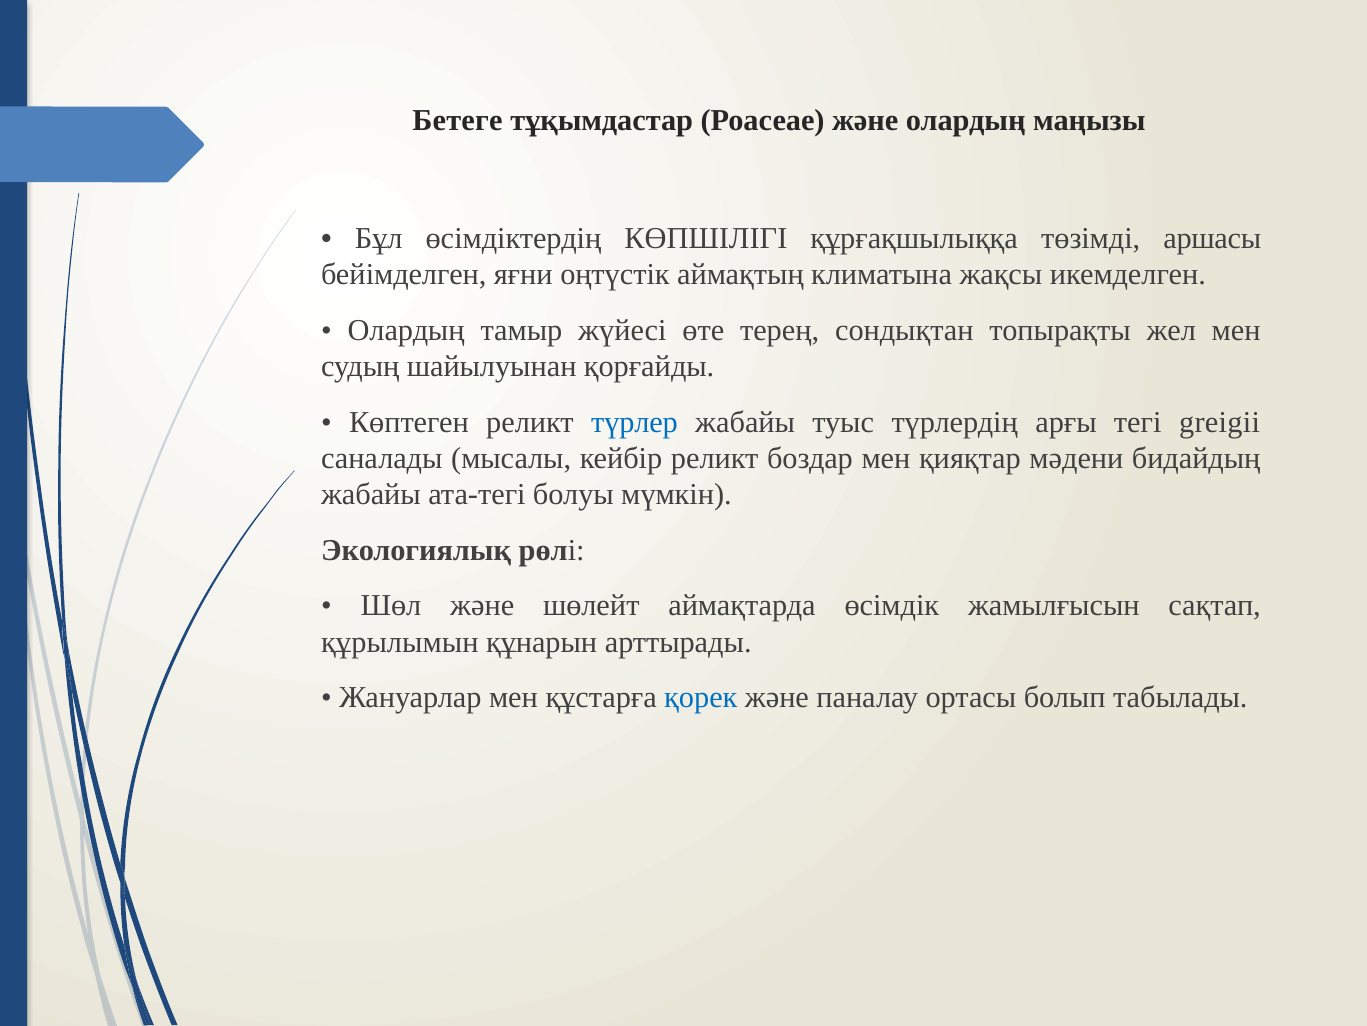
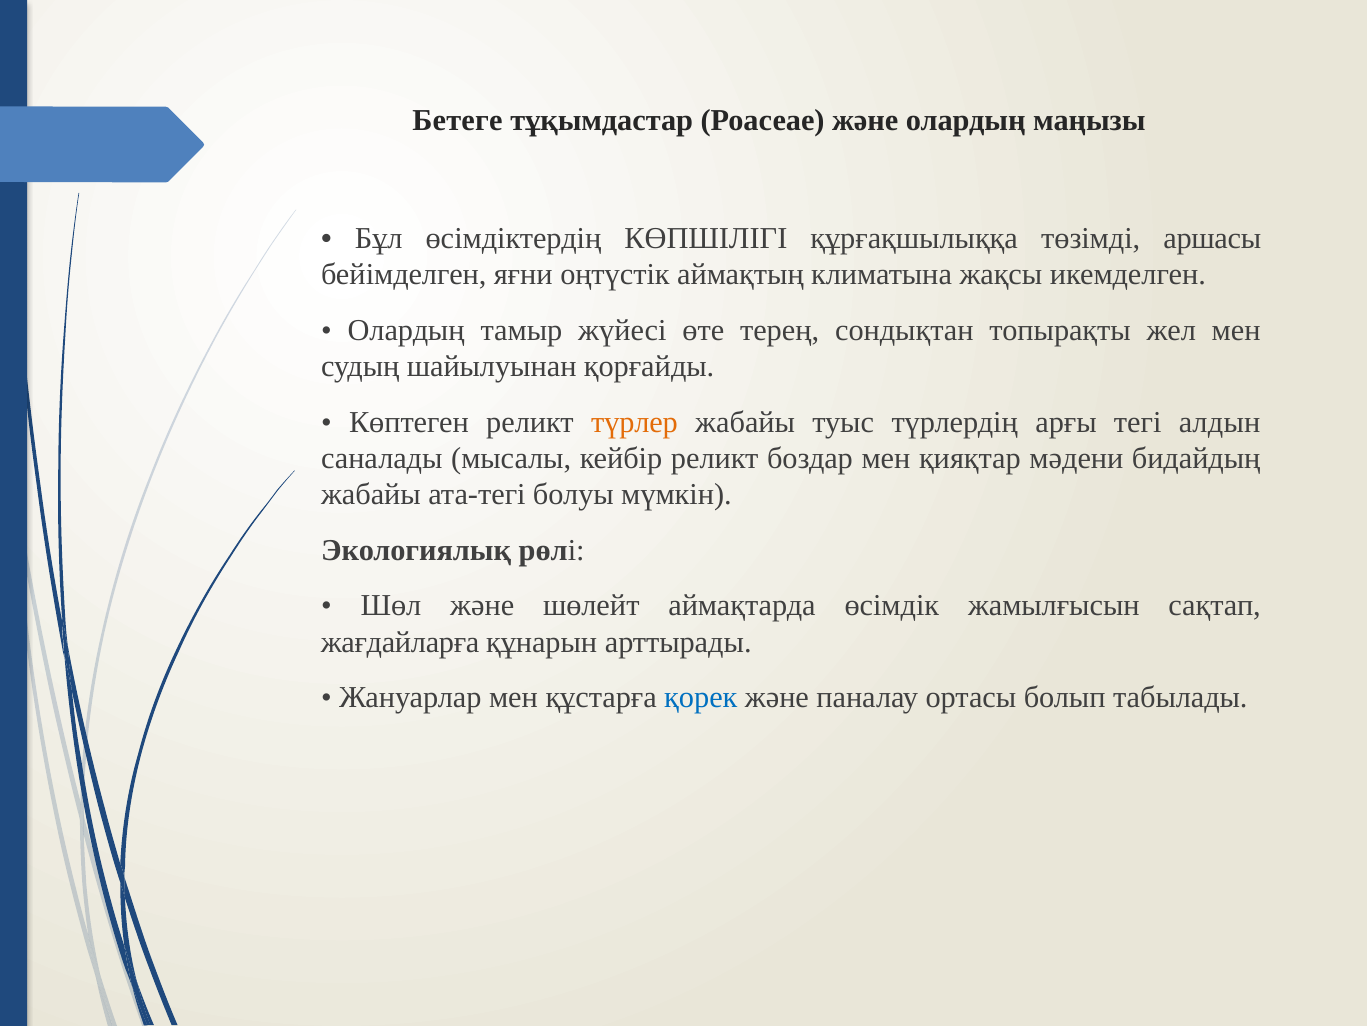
түрлер colour: blue -> orange
greigii: greigii -> алдын
құрылымын: құрылымын -> жағдайларға
